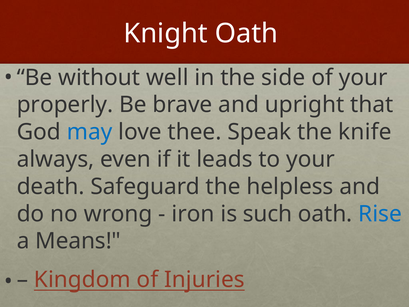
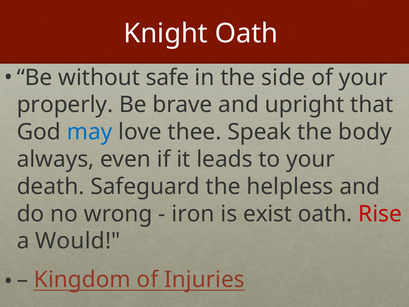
well: well -> safe
knife: knife -> body
such: such -> exist
Rise colour: blue -> red
Means: Means -> Would
